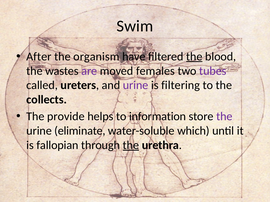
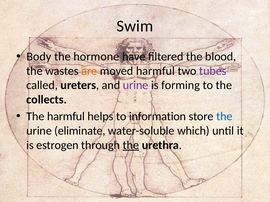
After: After -> Body
organism: organism -> hormone
the at (194, 57) underline: present -> none
are colour: purple -> orange
moved females: females -> harmful
filtering: filtering -> forming
The provide: provide -> harmful
the at (224, 117) colour: purple -> blue
fallopian: fallopian -> estrogen
